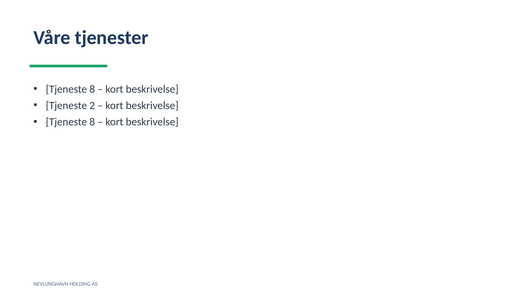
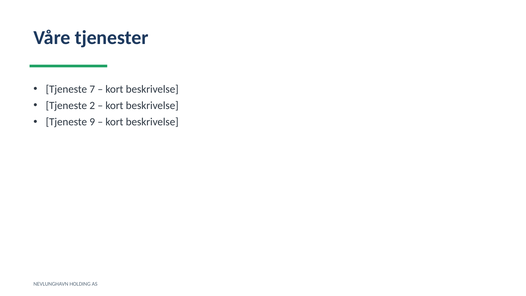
8 at (92, 89): 8 -> 7
8 at (92, 122): 8 -> 9
